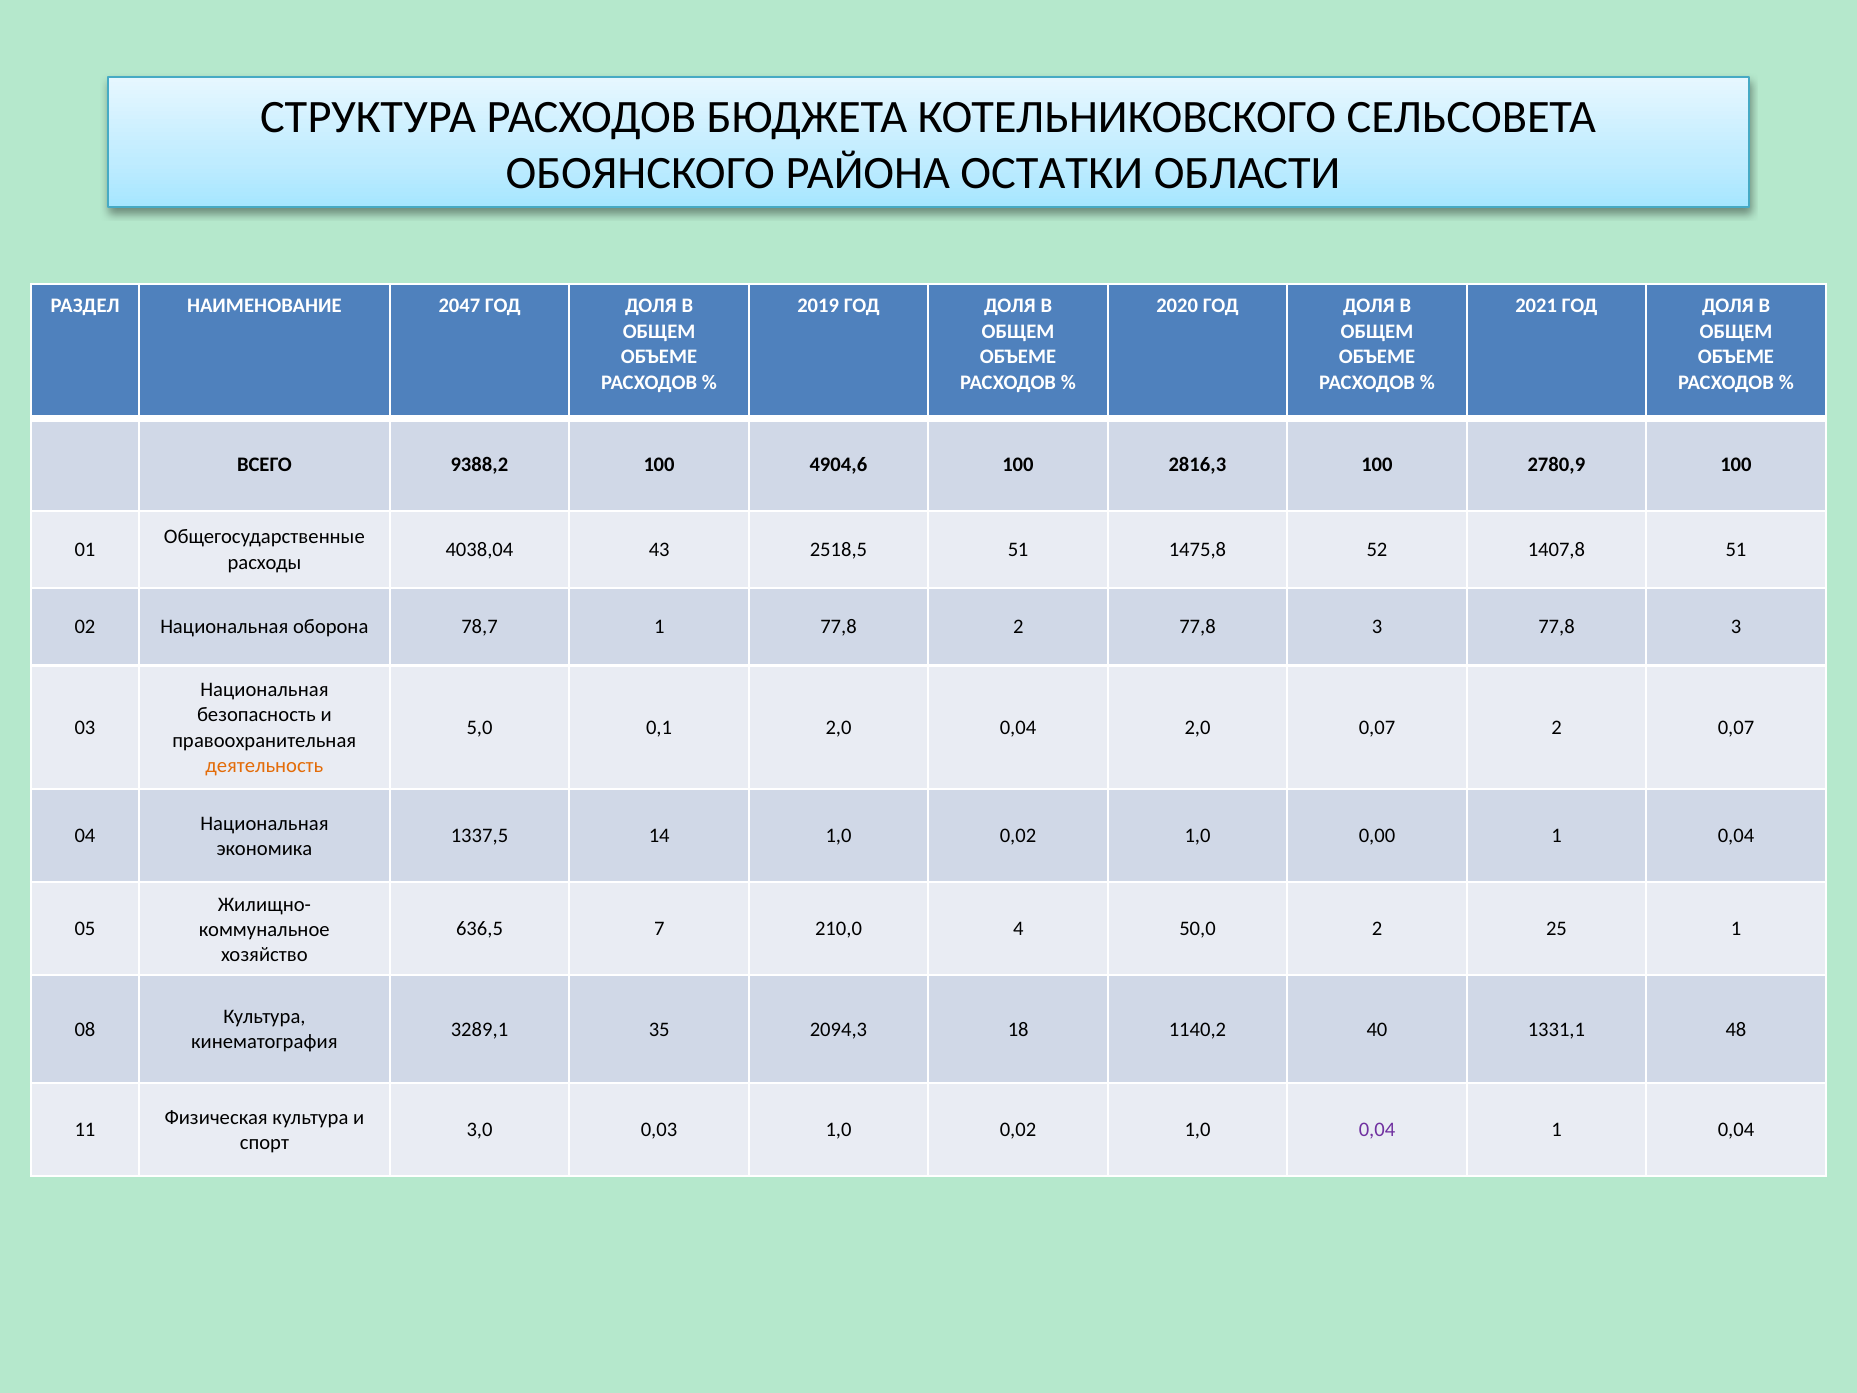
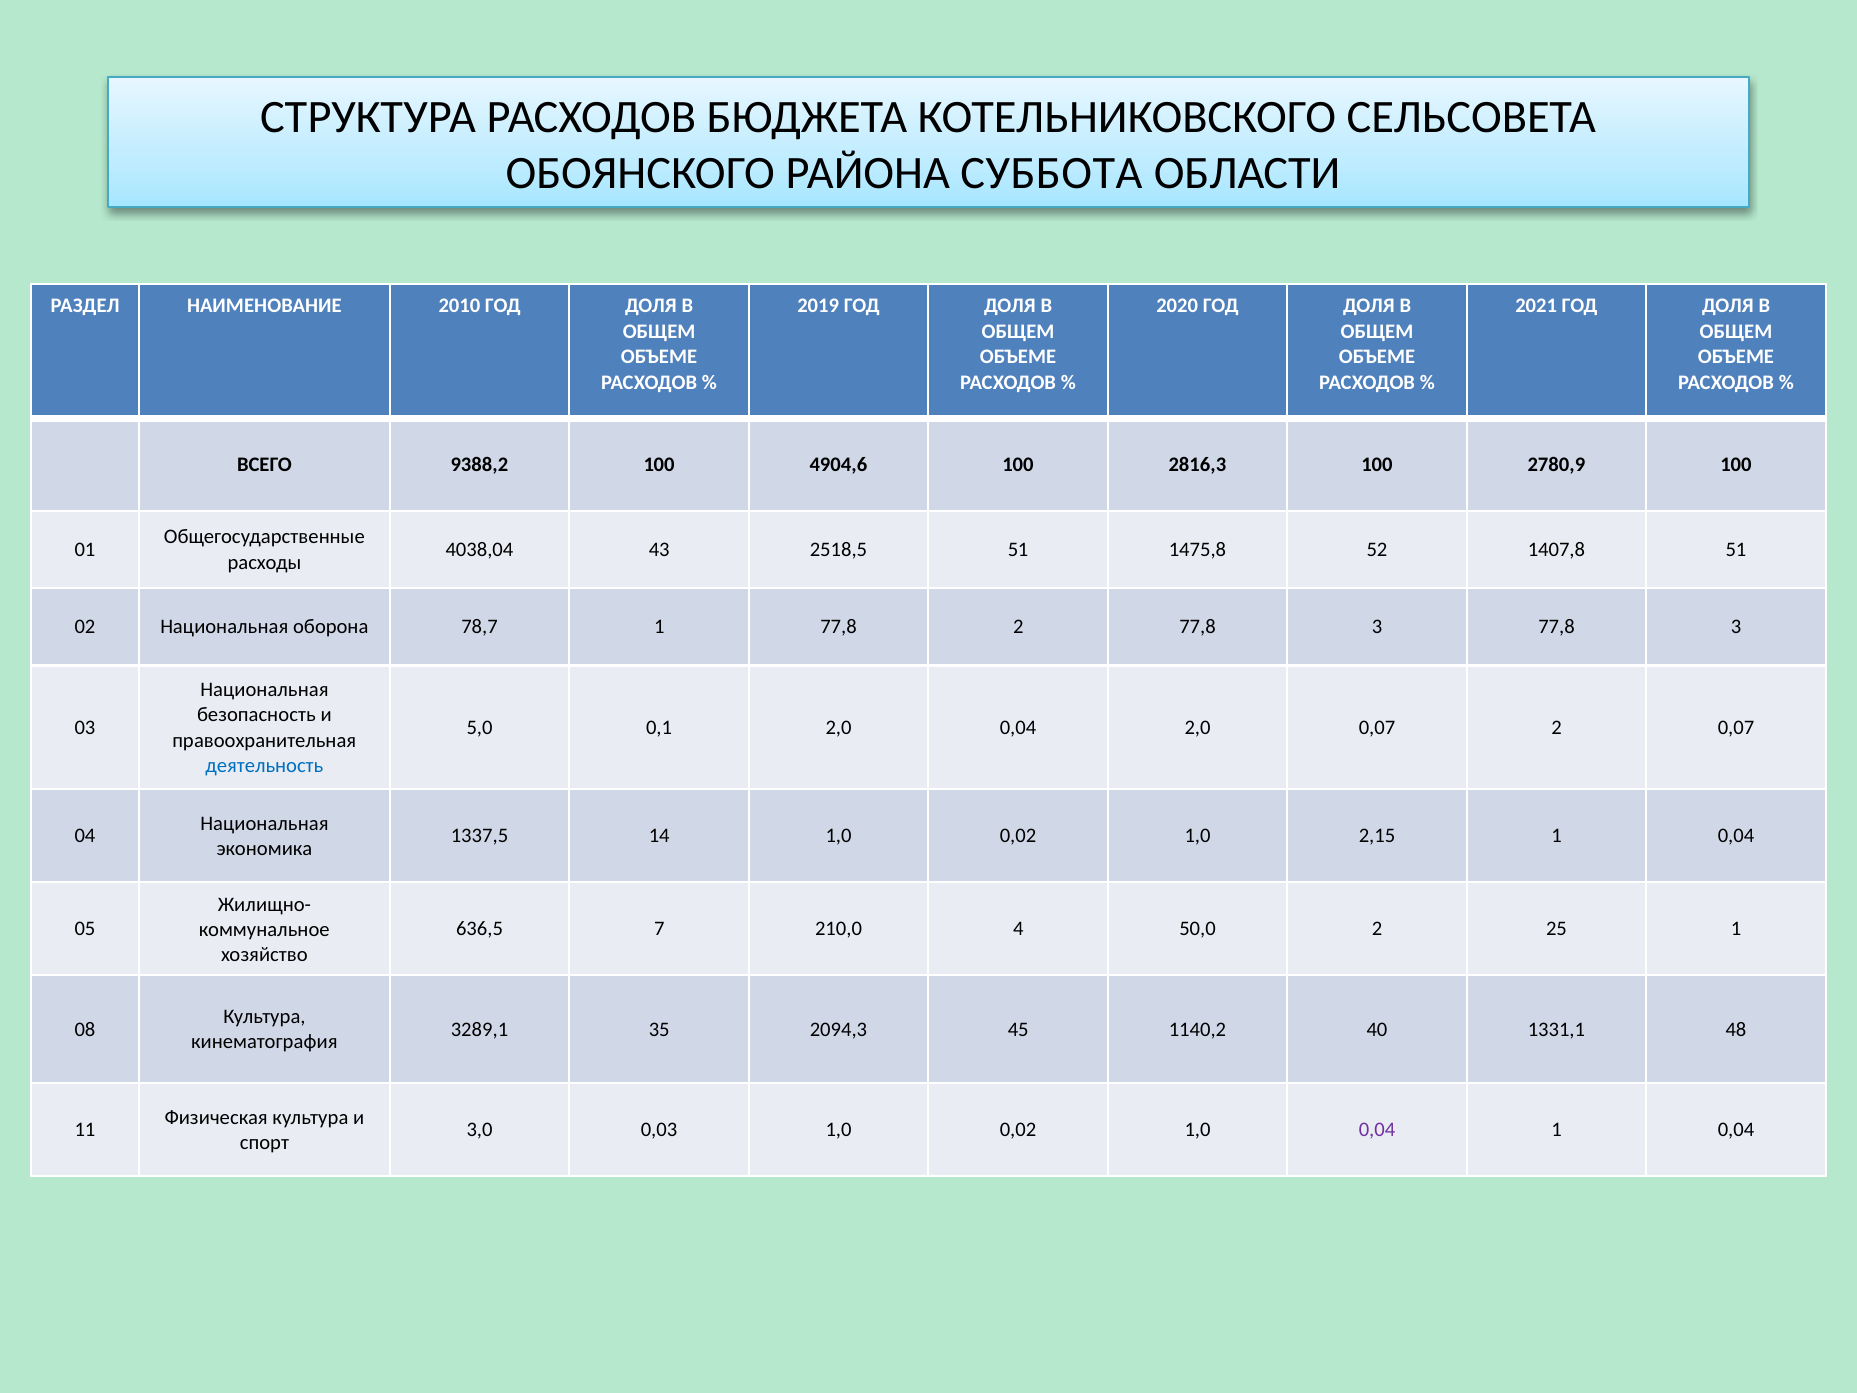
ОСТАТКИ: ОСТАТКИ -> СУББОТА
2047: 2047 -> 2010
деятельность colour: orange -> blue
0,00: 0,00 -> 2,15
18: 18 -> 45
